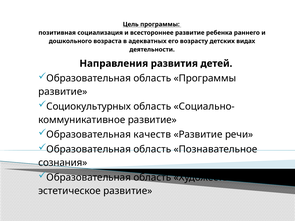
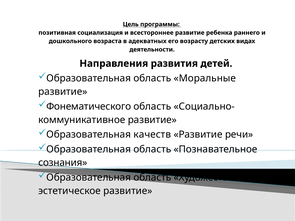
область Программы: Программы -> Моральные
Социокультурных: Социокультурных -> Фонематического
